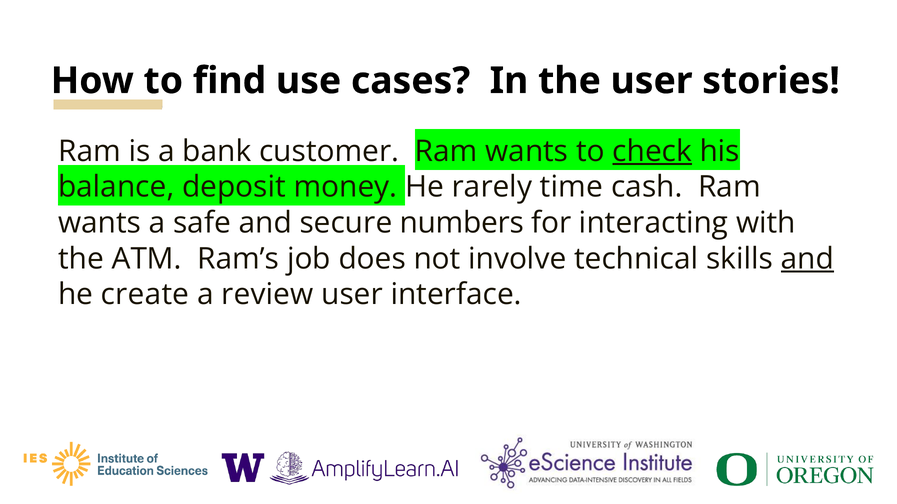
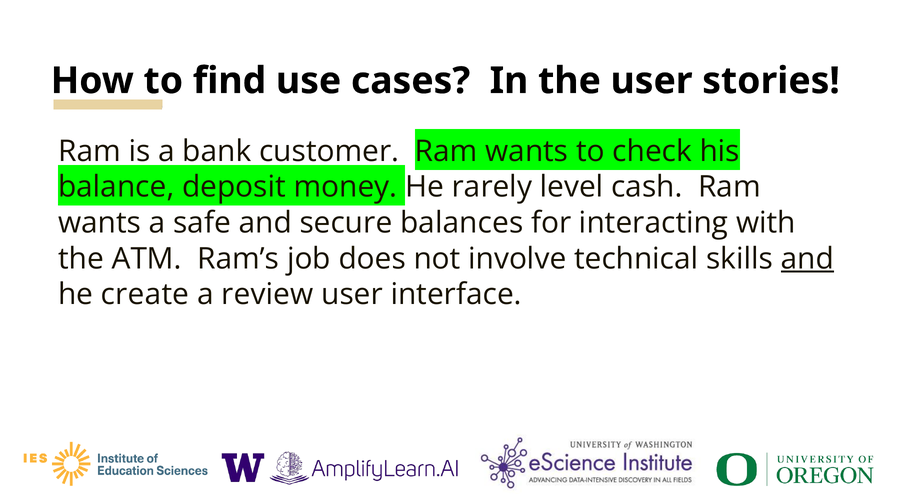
check underline: present -> none
time: time -> level
numbers: numbers -> balances
